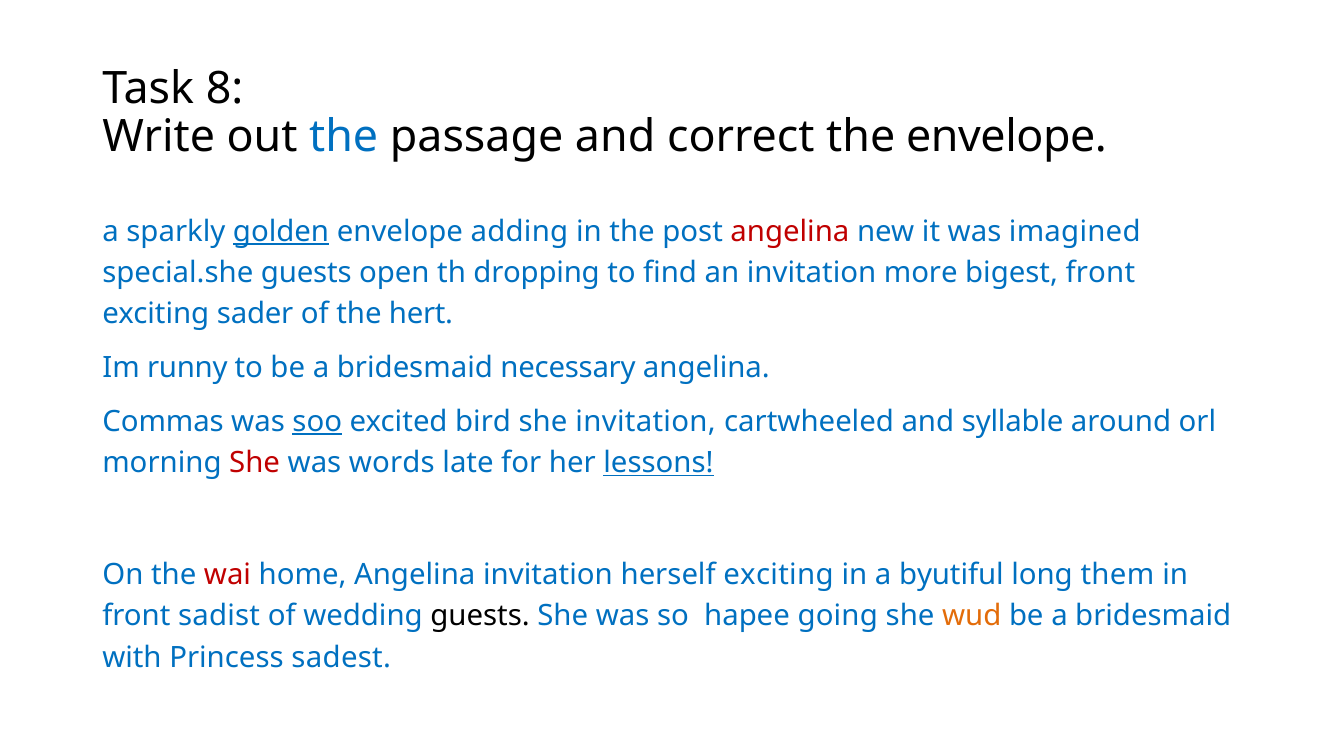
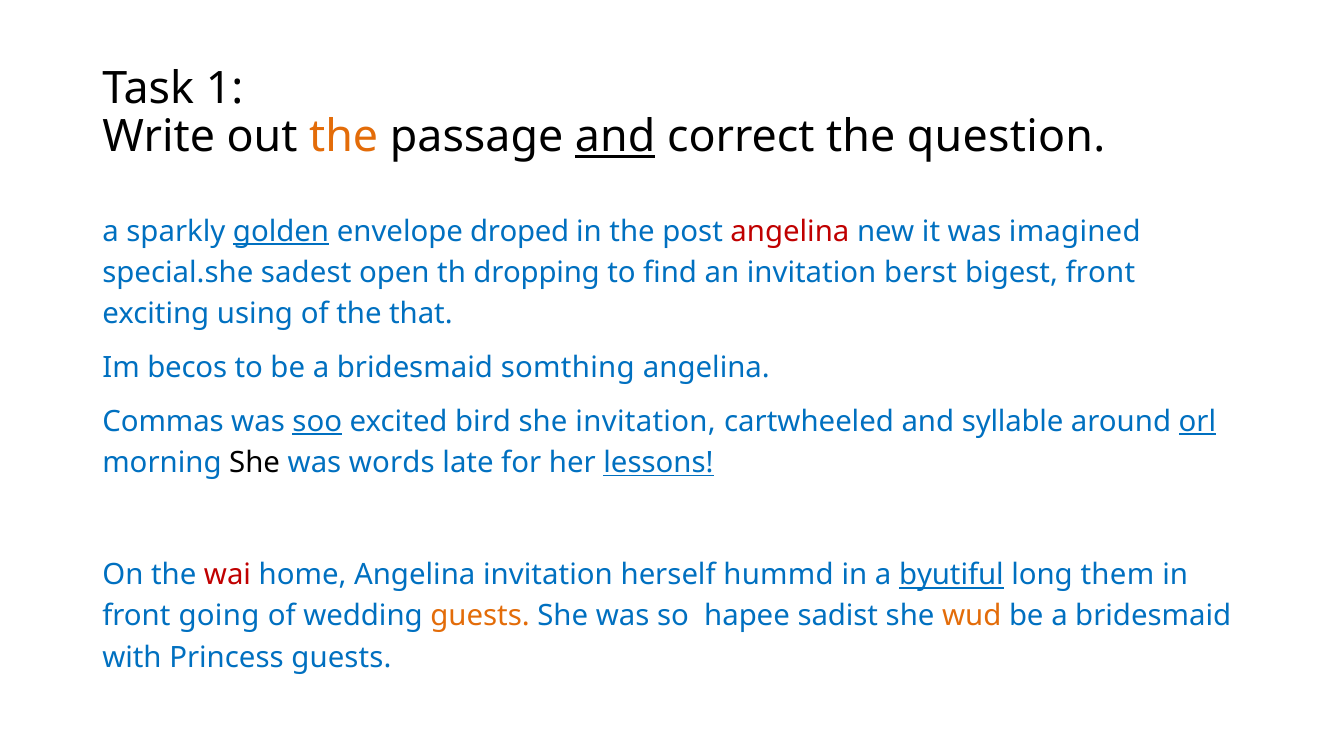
8: 8 -> 1
the at (344, 137) colour: blue -> orange
and at (615, 137) underline: none -> present
the envelope: envelope -> question
adding: adding -> droped
special.she guests: guests -> sadest
more: more -> berst
sader: sader -> using
hert: hert -> that
runny: runny -> becos
necessary: necessary -> somthing
orl underline: none -> present
She at (255, 463) colour: red -> black
herself exciting: exciting -> hummd
byutiful underline: none -> present
sadist: sadist -> going
guests at (480, 617) colour: black -> orange
going: going -> sadist
Princess sadest: sadest -> guests
